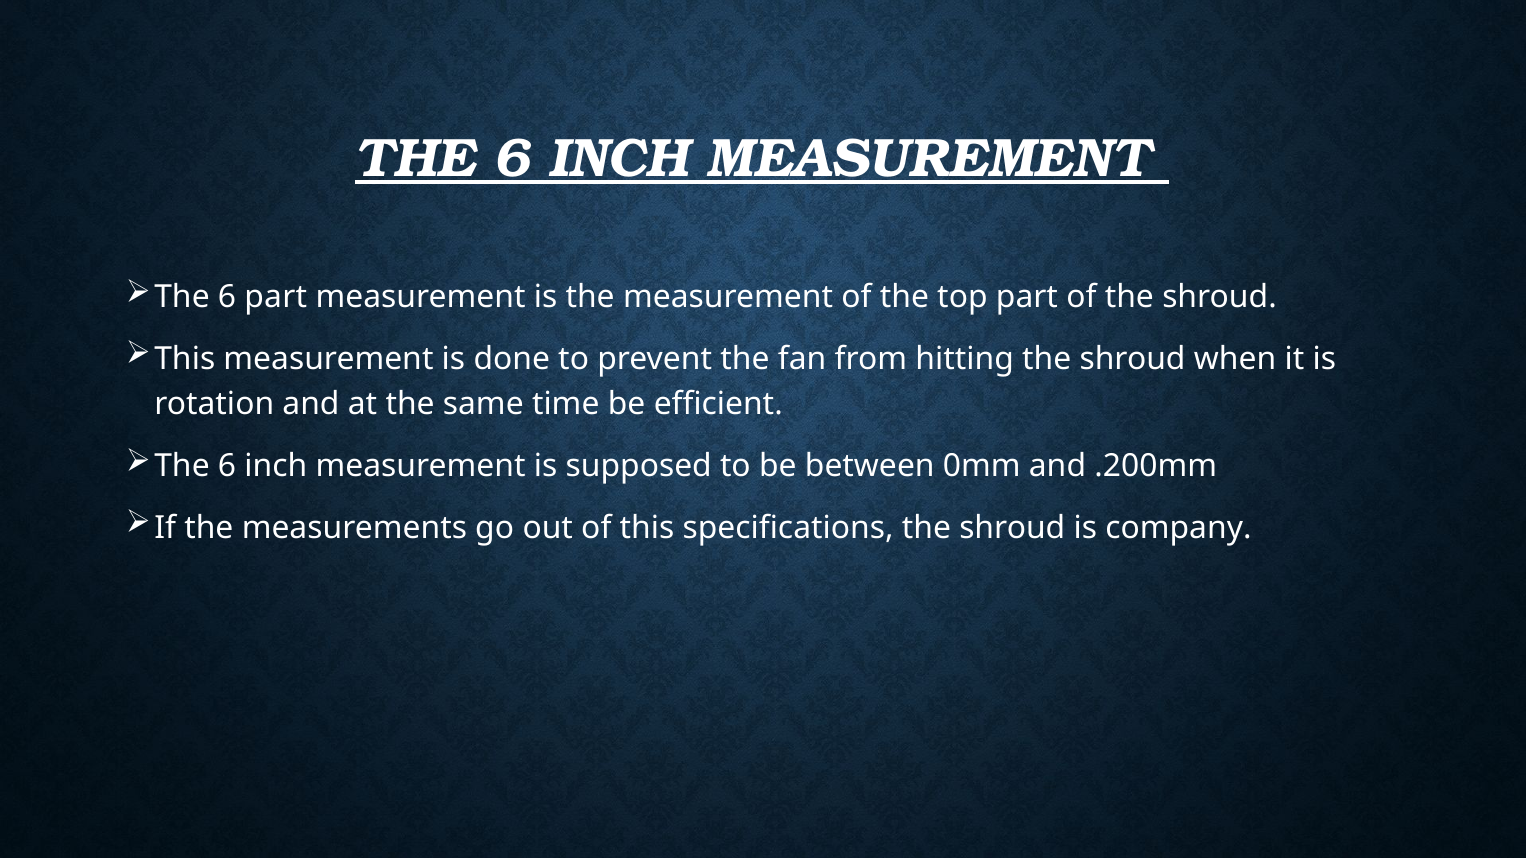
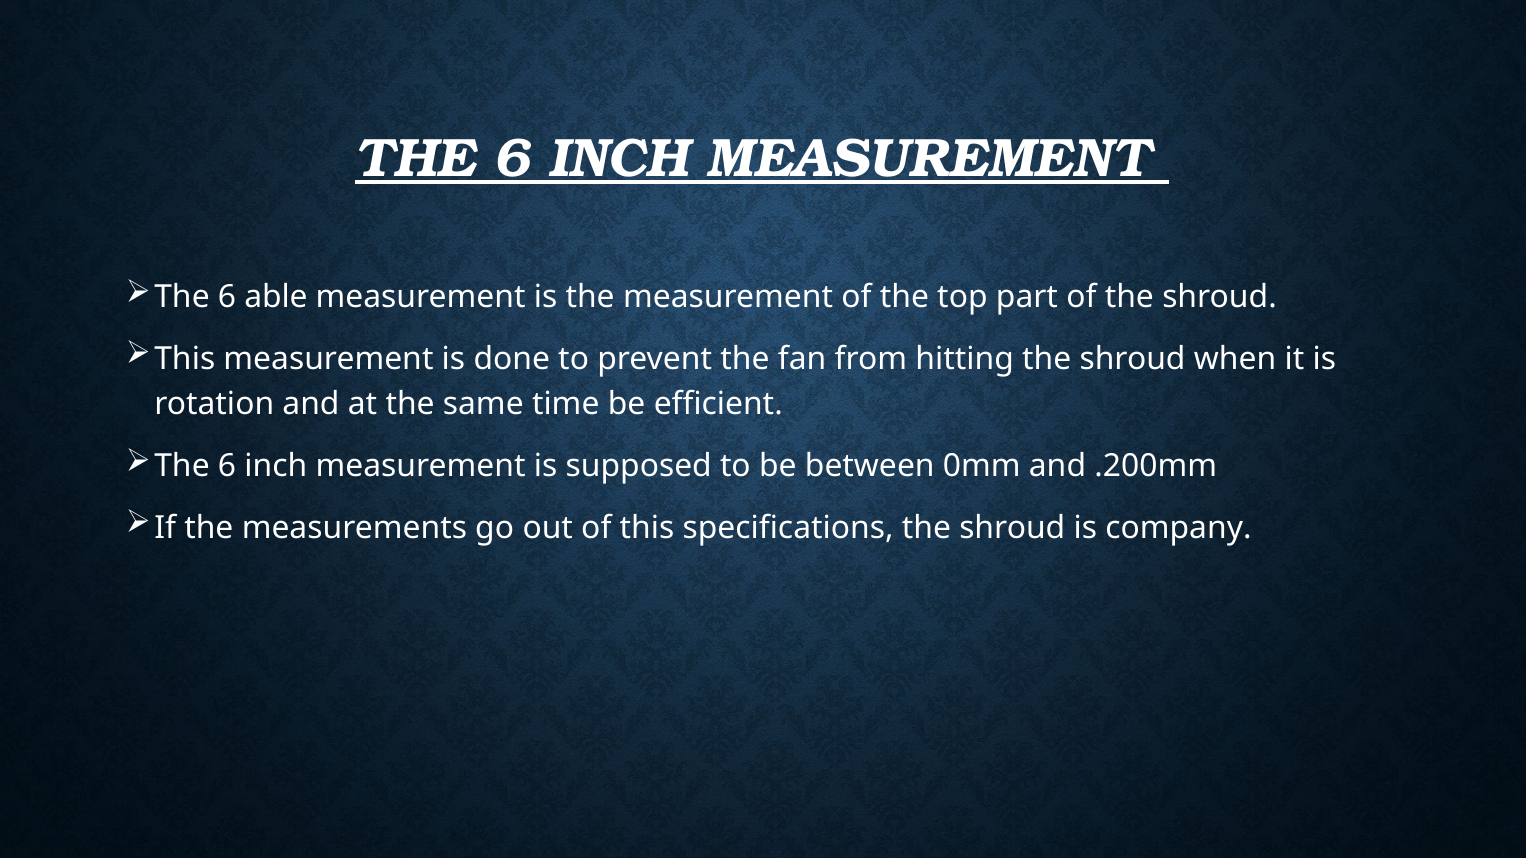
6 part: part -> able
